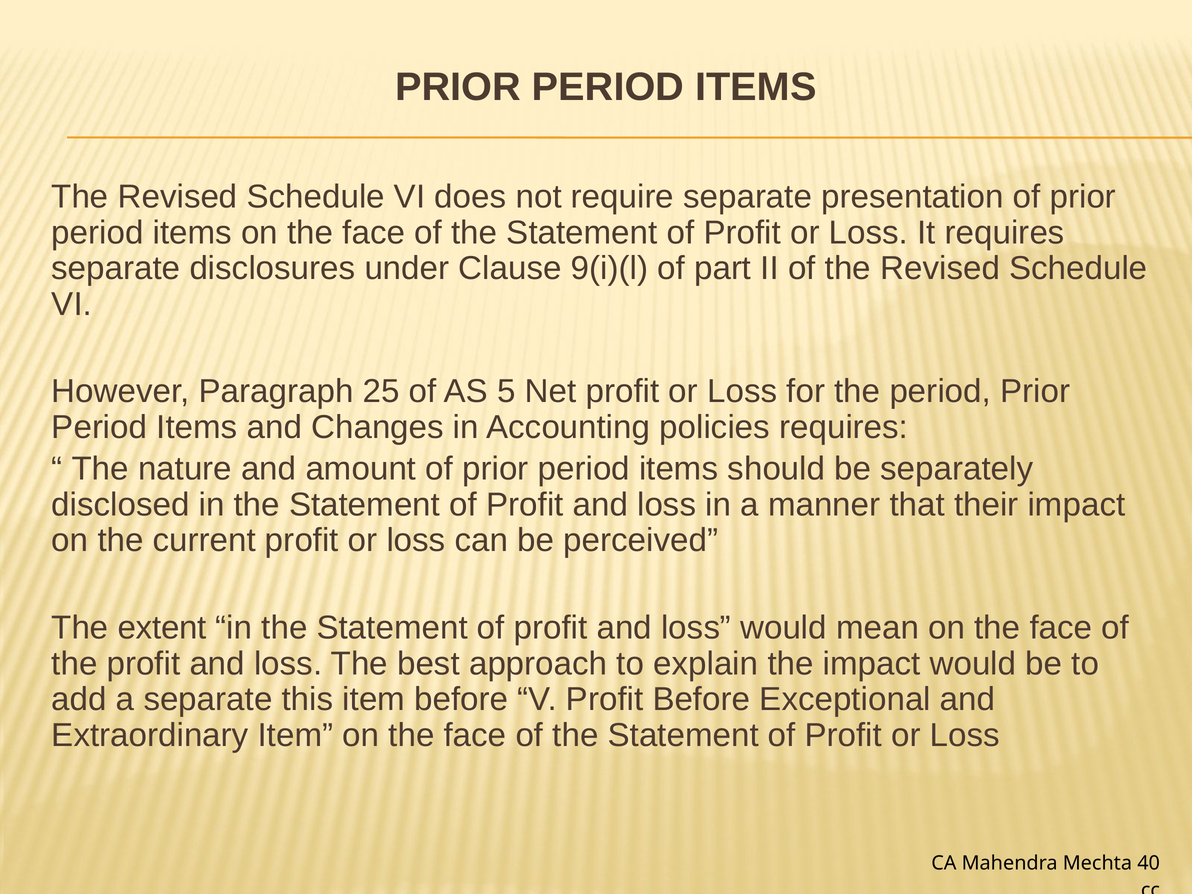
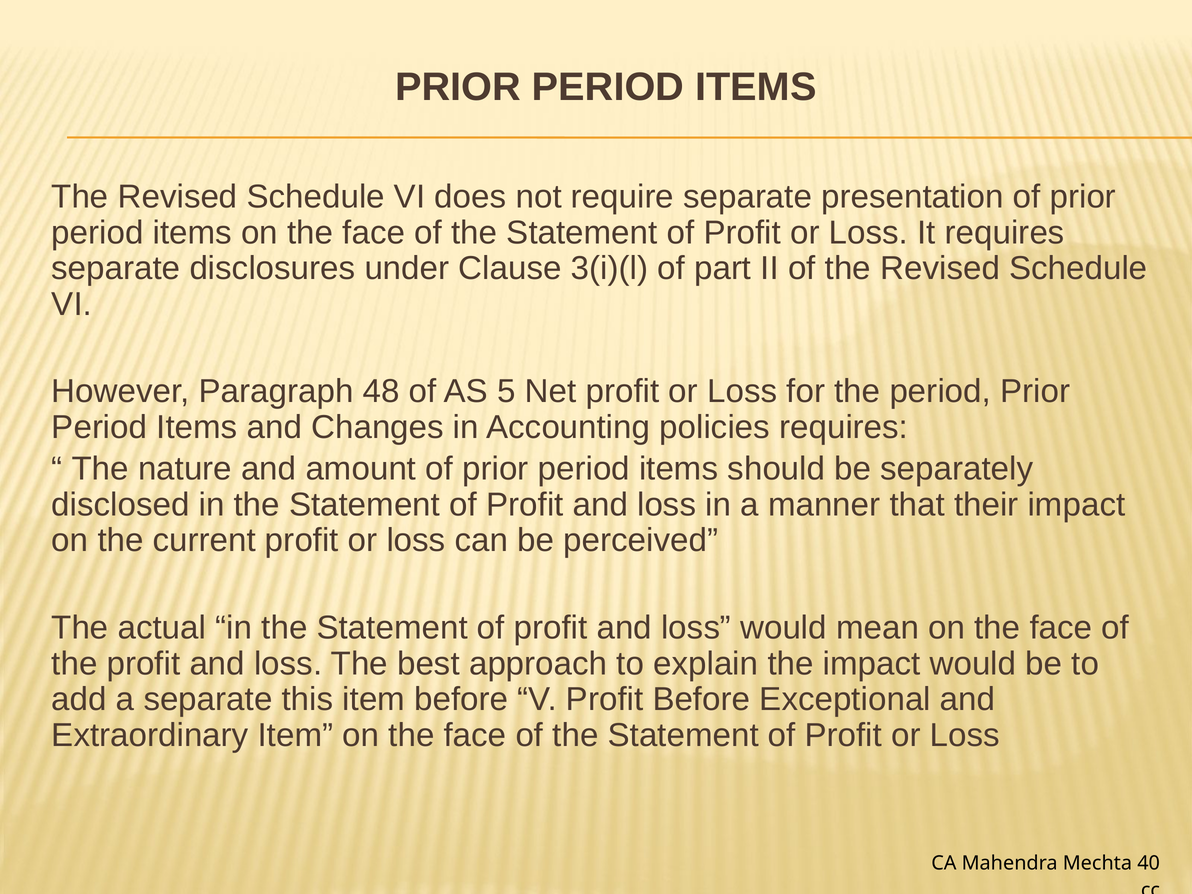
9(i)(l: 9(i)(l -> 3(i)(l
25: 25 -> 48
extent: extent -> actual
